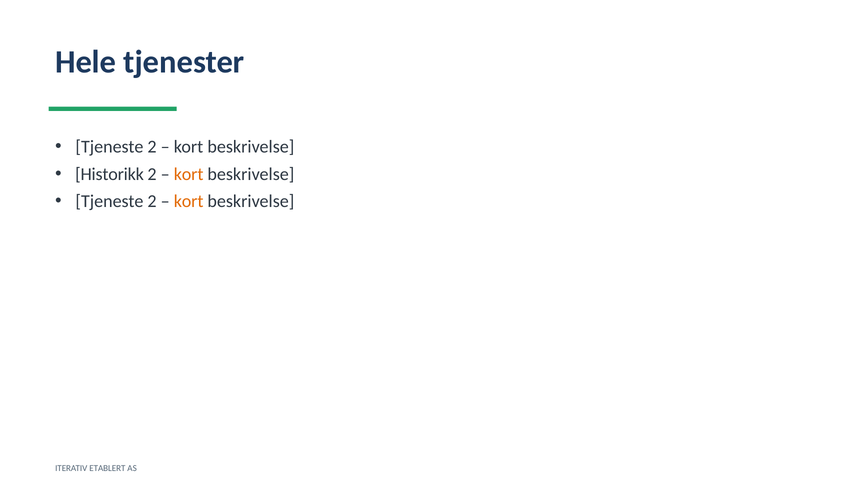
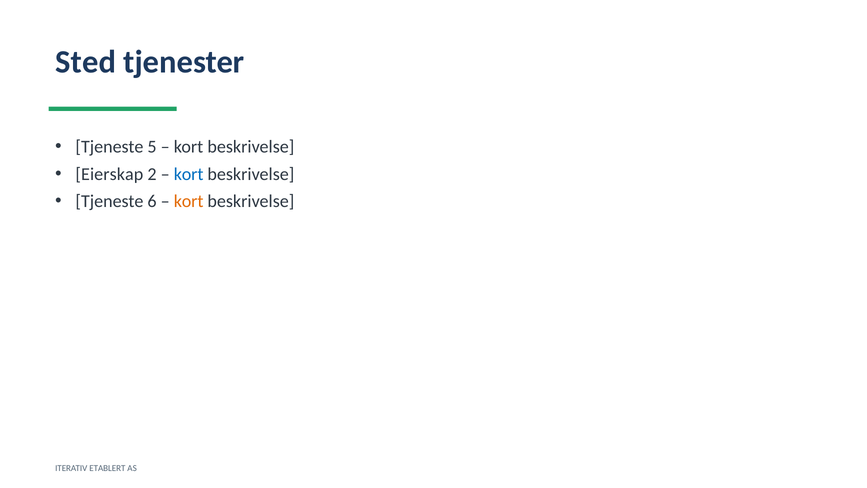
Hele: Hele -> Sted
2 at (152, 147): 2 -> 5
Historikk: Historikk -> Eierskap
kort at (189, 174) colour: orange -> blue
2 at (152, 201): 2 -> 6
